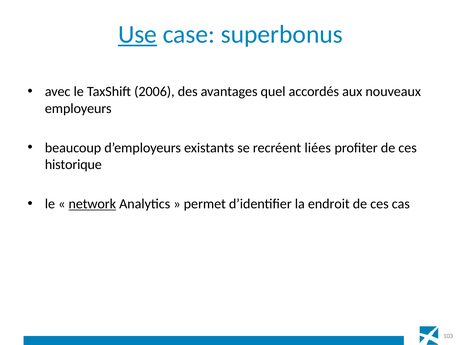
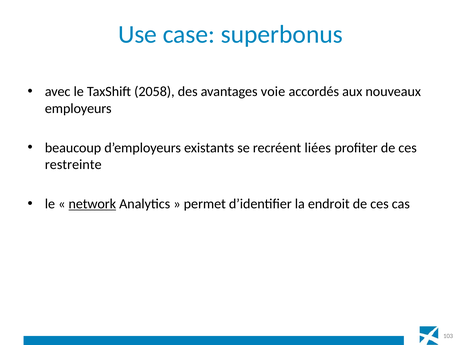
Use underline: present -> none
2006: 2006 -> 2058
quel: quel -> voie
historique: historique -> restreinte
